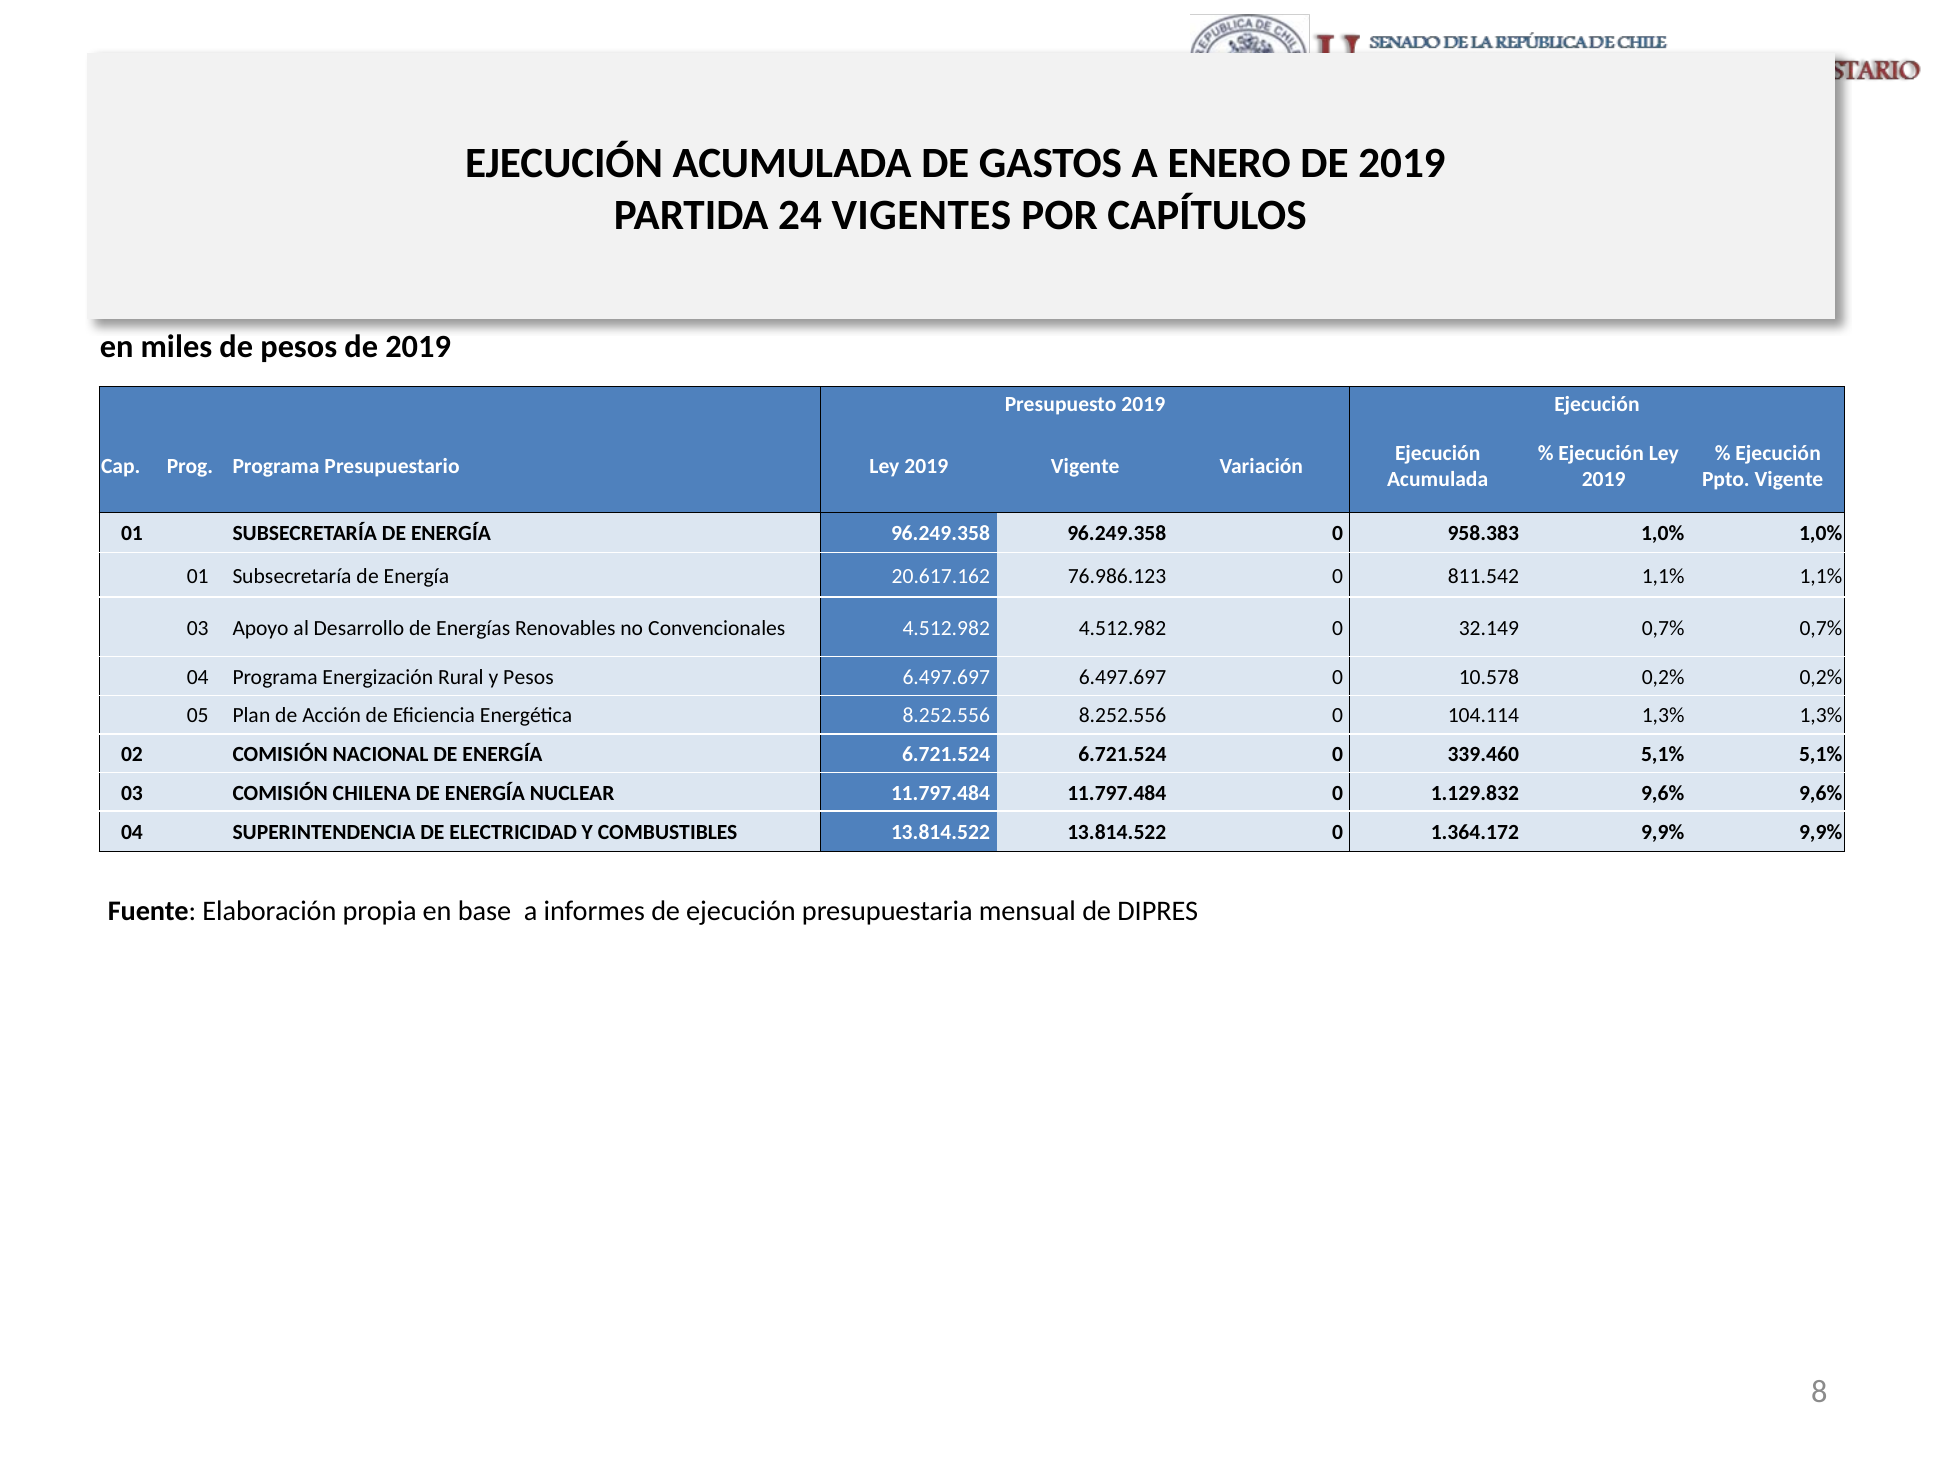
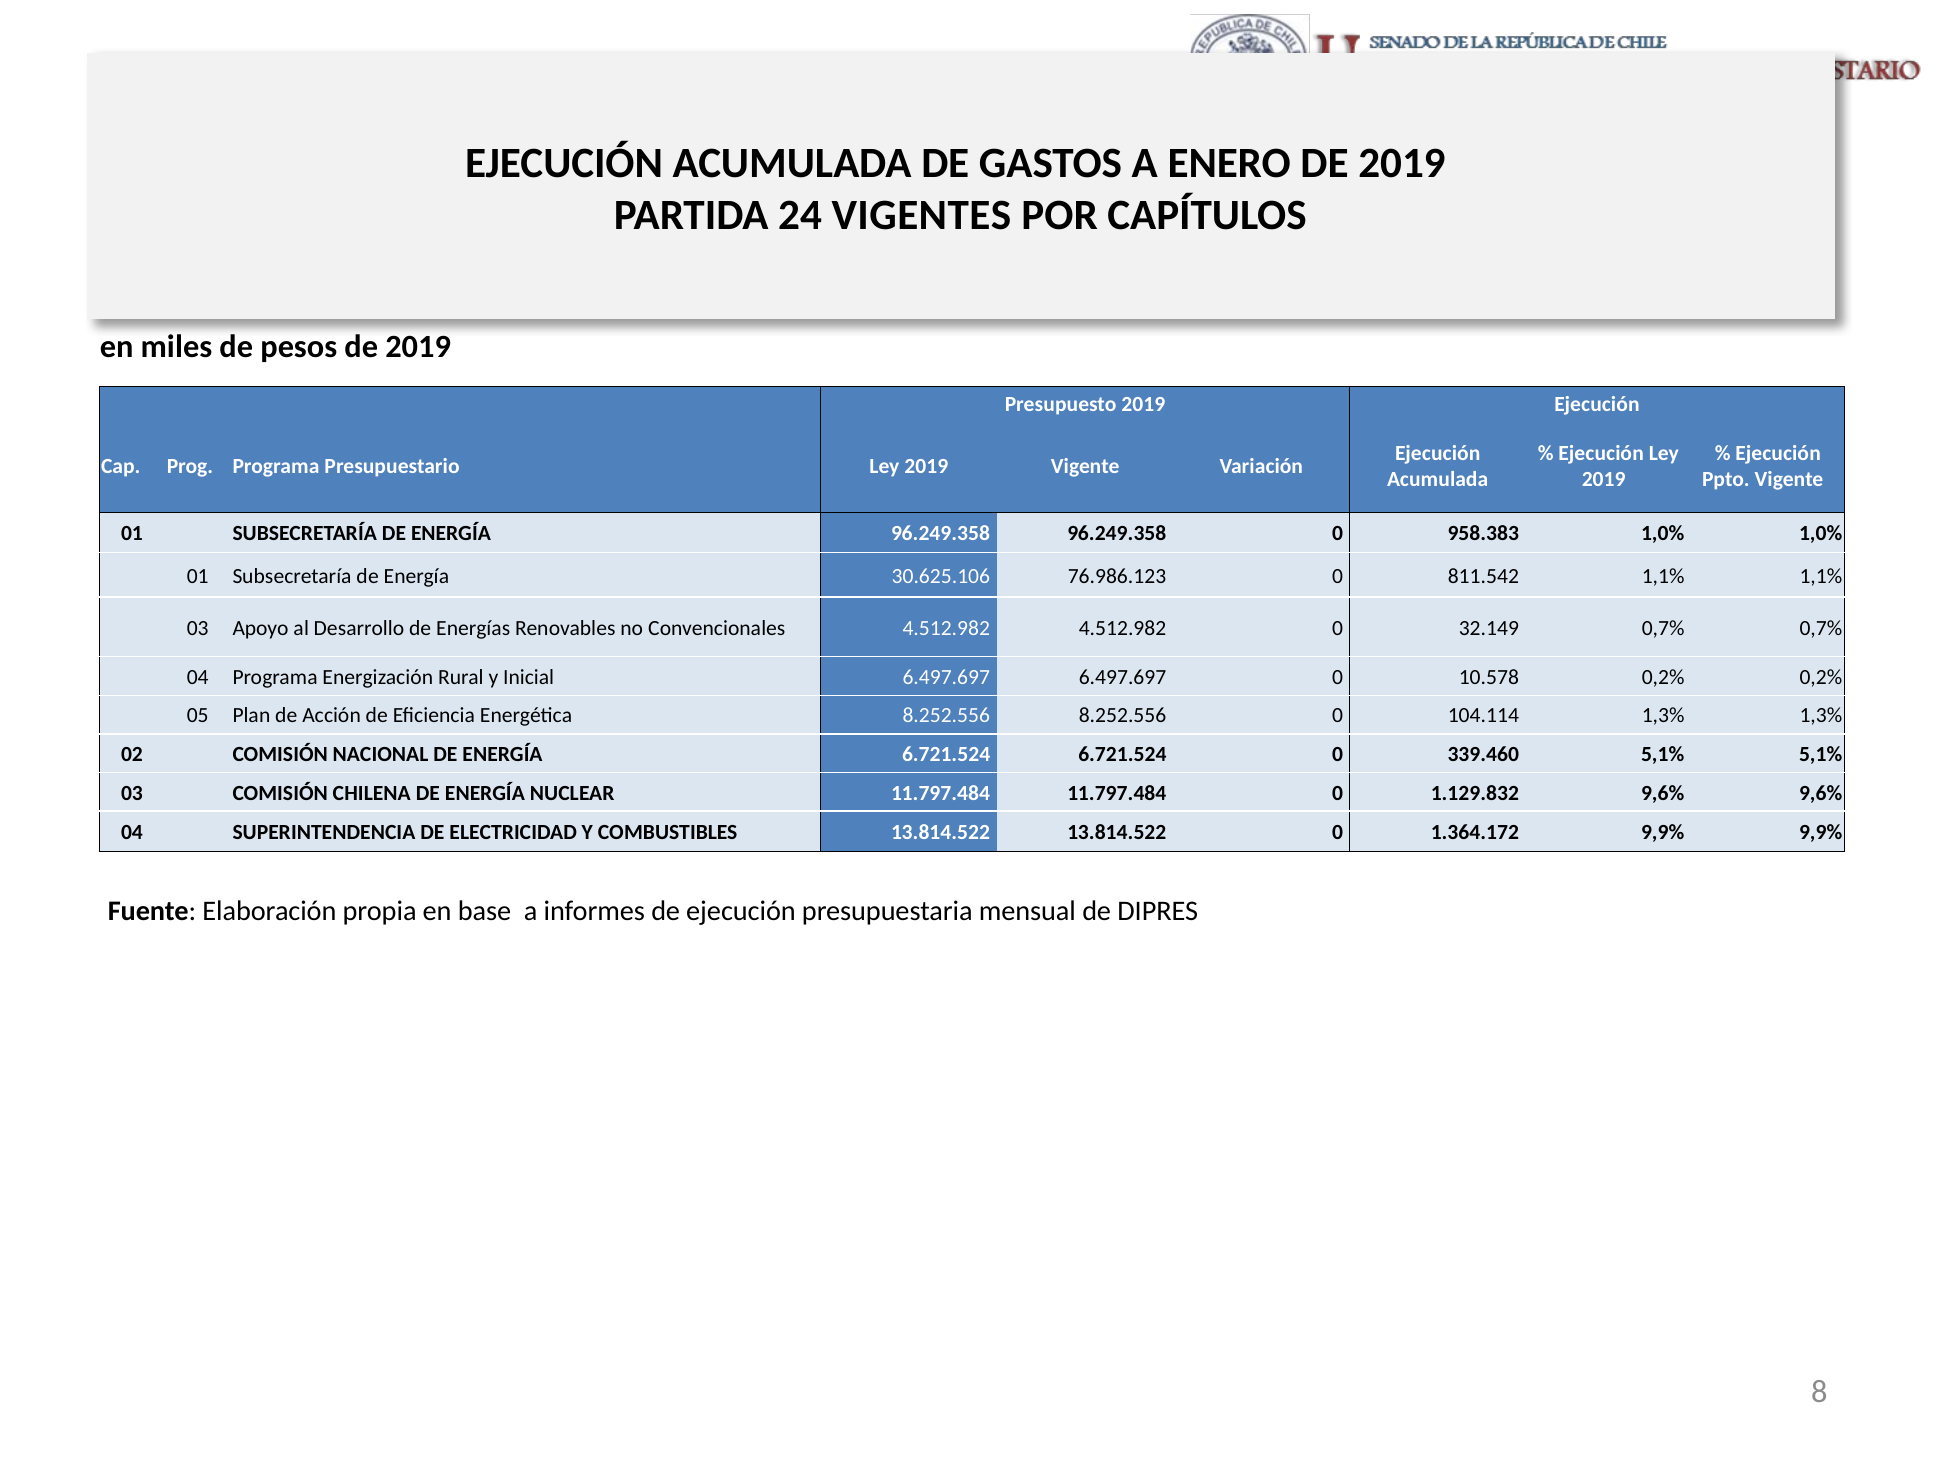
20.617.162: 20.617.162 -> 30.625.106
y Pesos: Pesos -> Inicial
